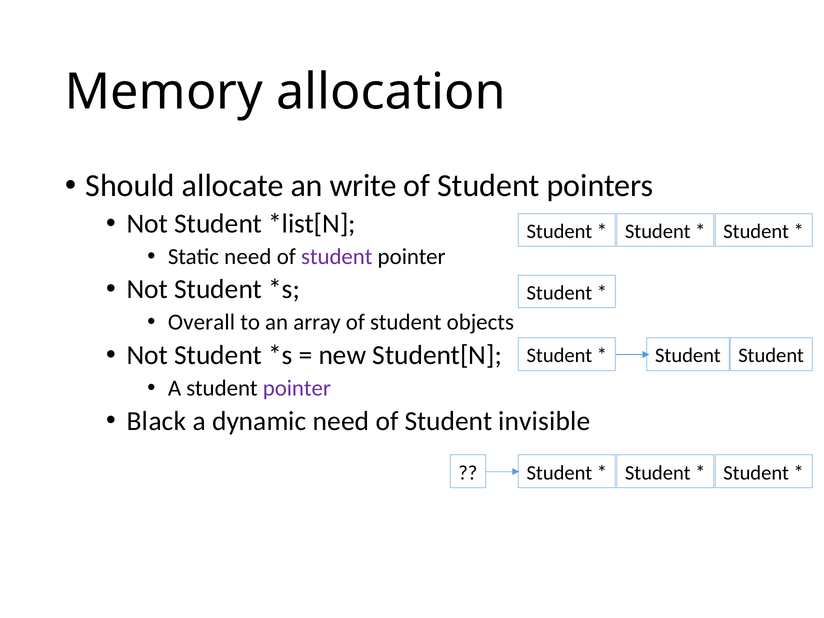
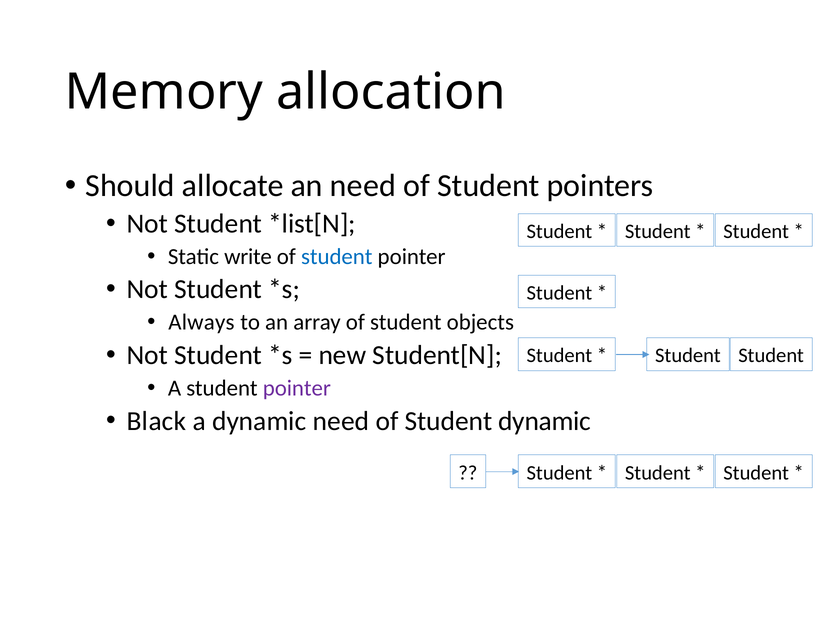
an write: write -> need
Static need: need -> write
student at (337, 257) colour: purple -> blue
Overall: Overall -> Always
Student invisible: invisible -> dynamic
